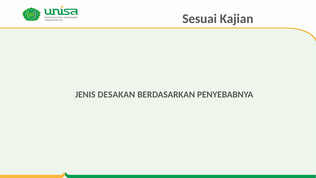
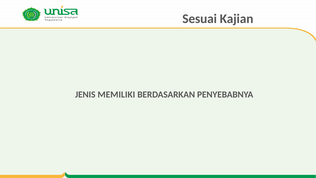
DESAKAN: DESAKAN -> MEMILIKI
